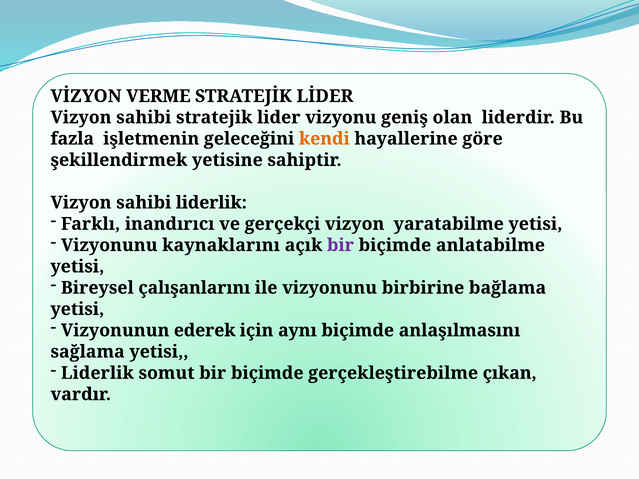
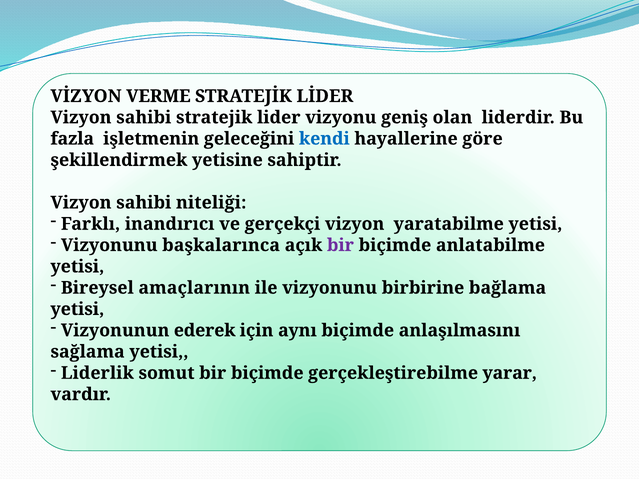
kendi colour: orange -> blue
sahibi liderlik: liderlik -> niteliği
kaynaklarını: kaynaklarını -> başkalarınca
çalışanlarını: çalışanlarını -> amaçlarının
çıkan: çıkan -> yarar
